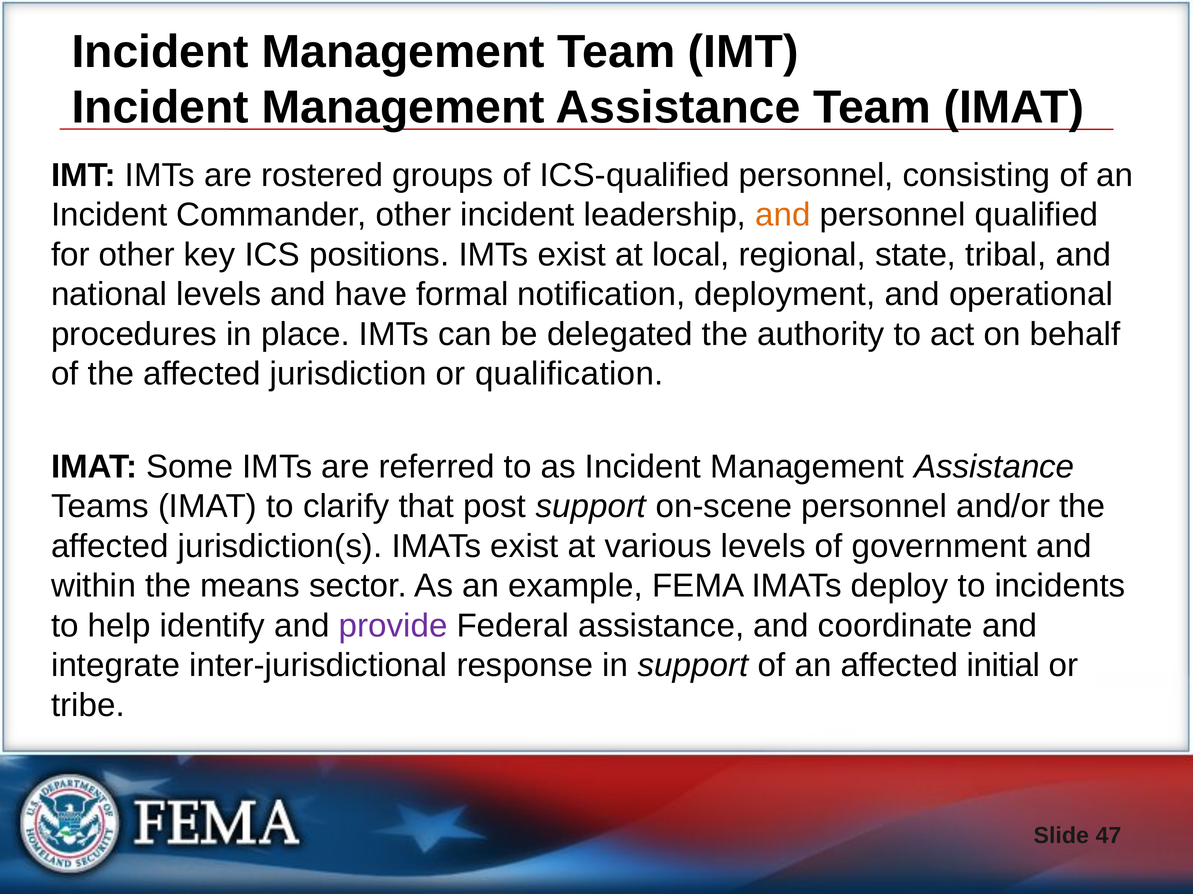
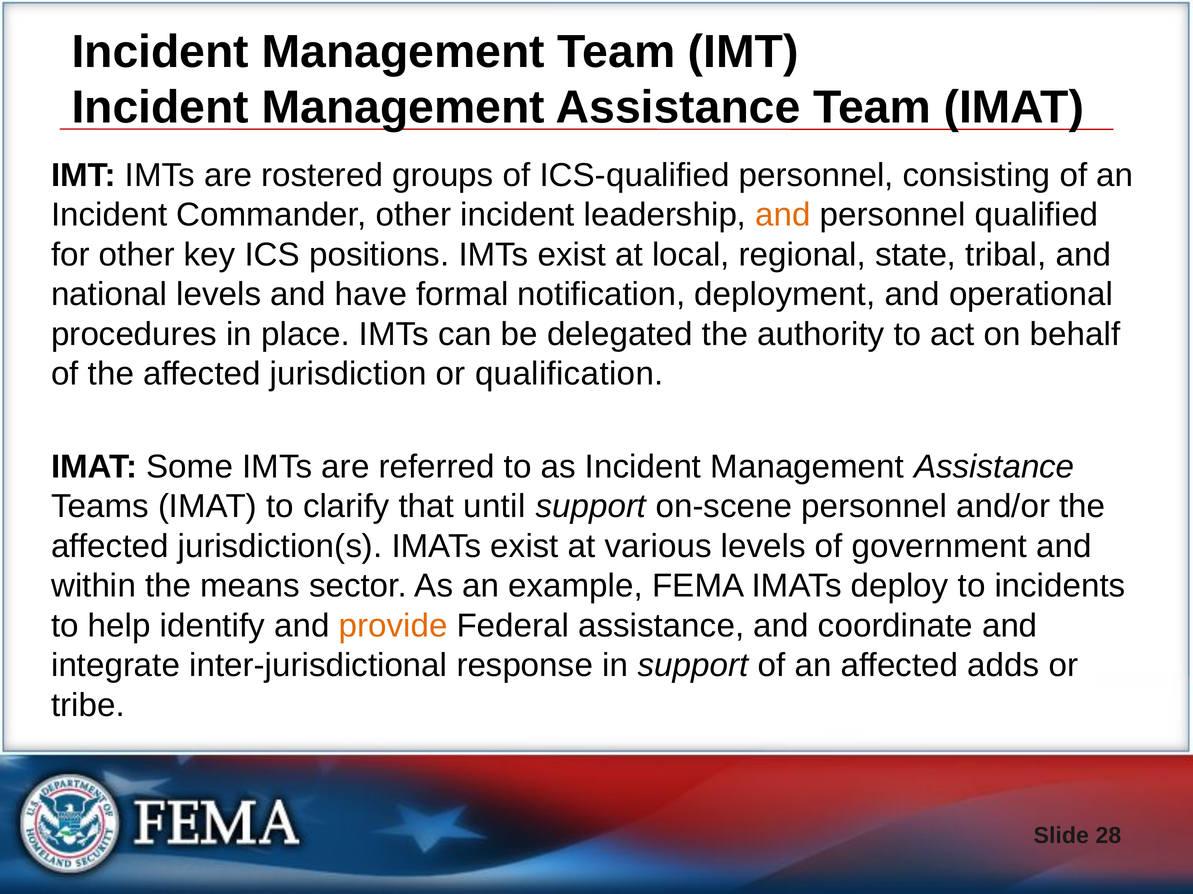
post: post -> until
provide colour: purple -> orange
initial: initial -> adds
47: 47 -> 28
